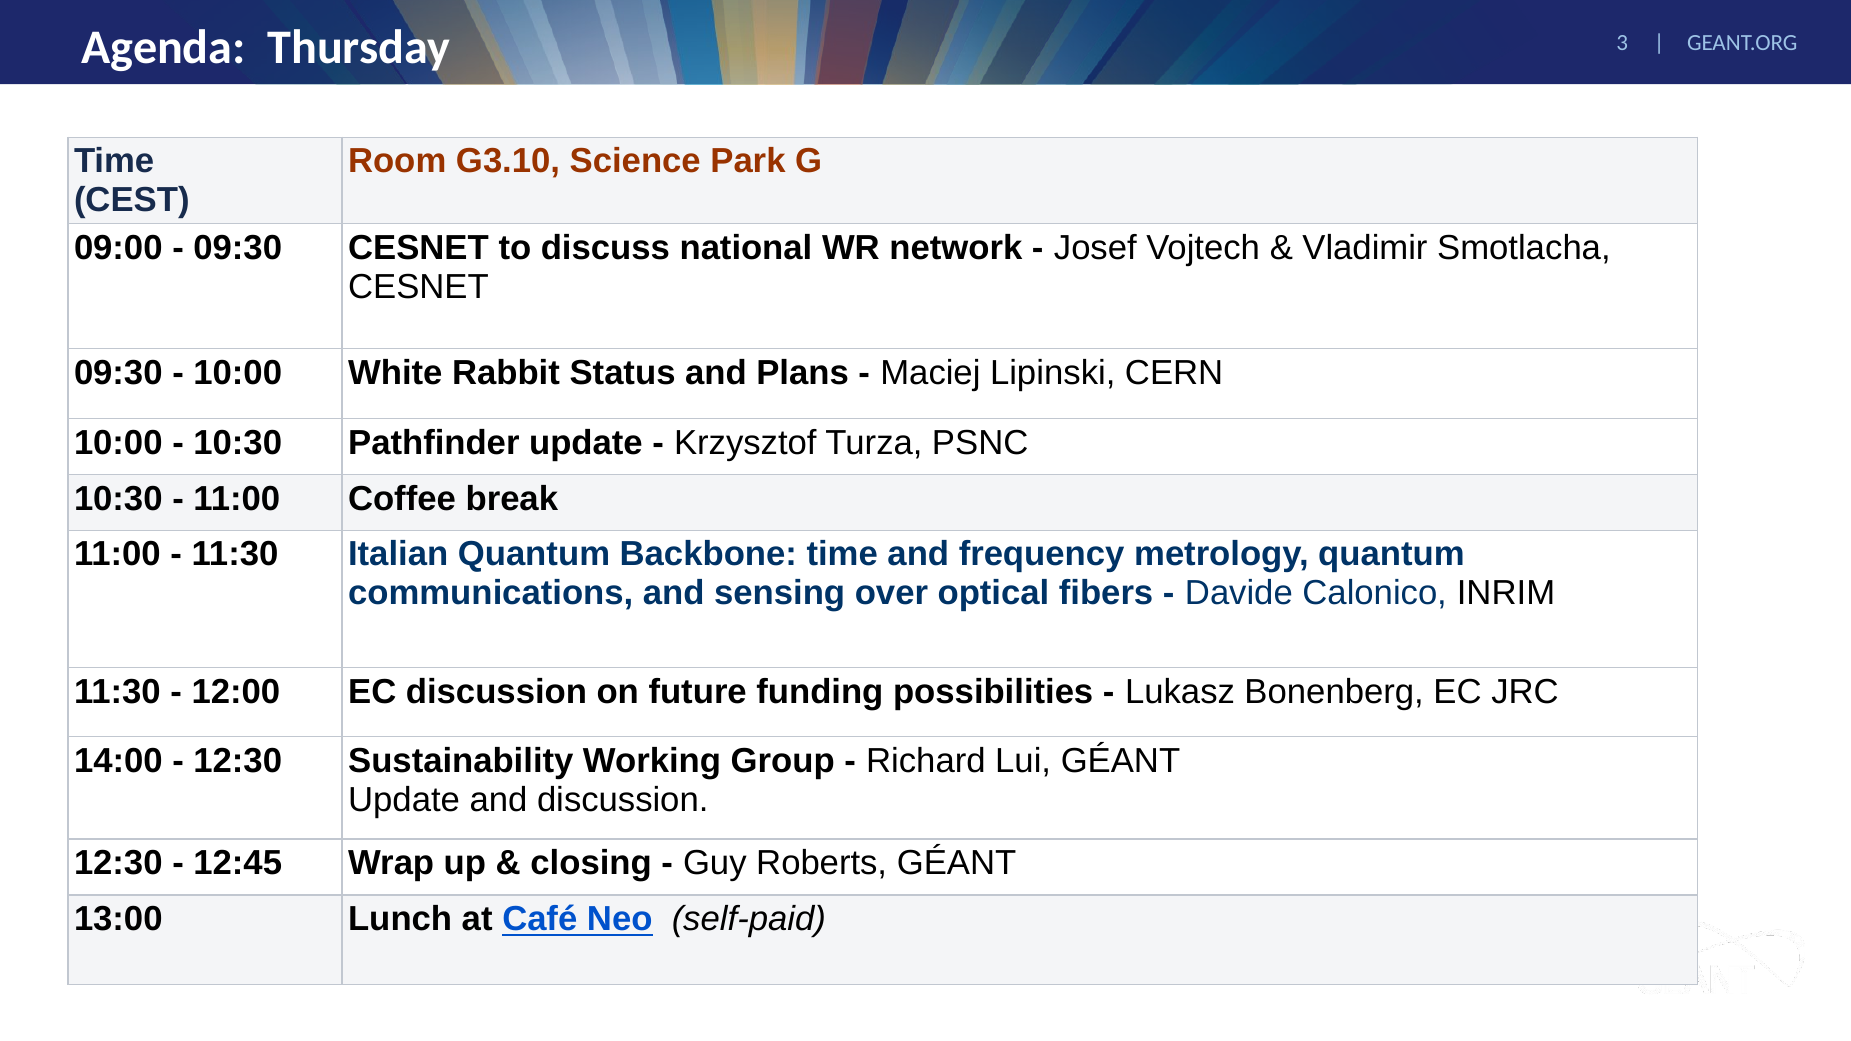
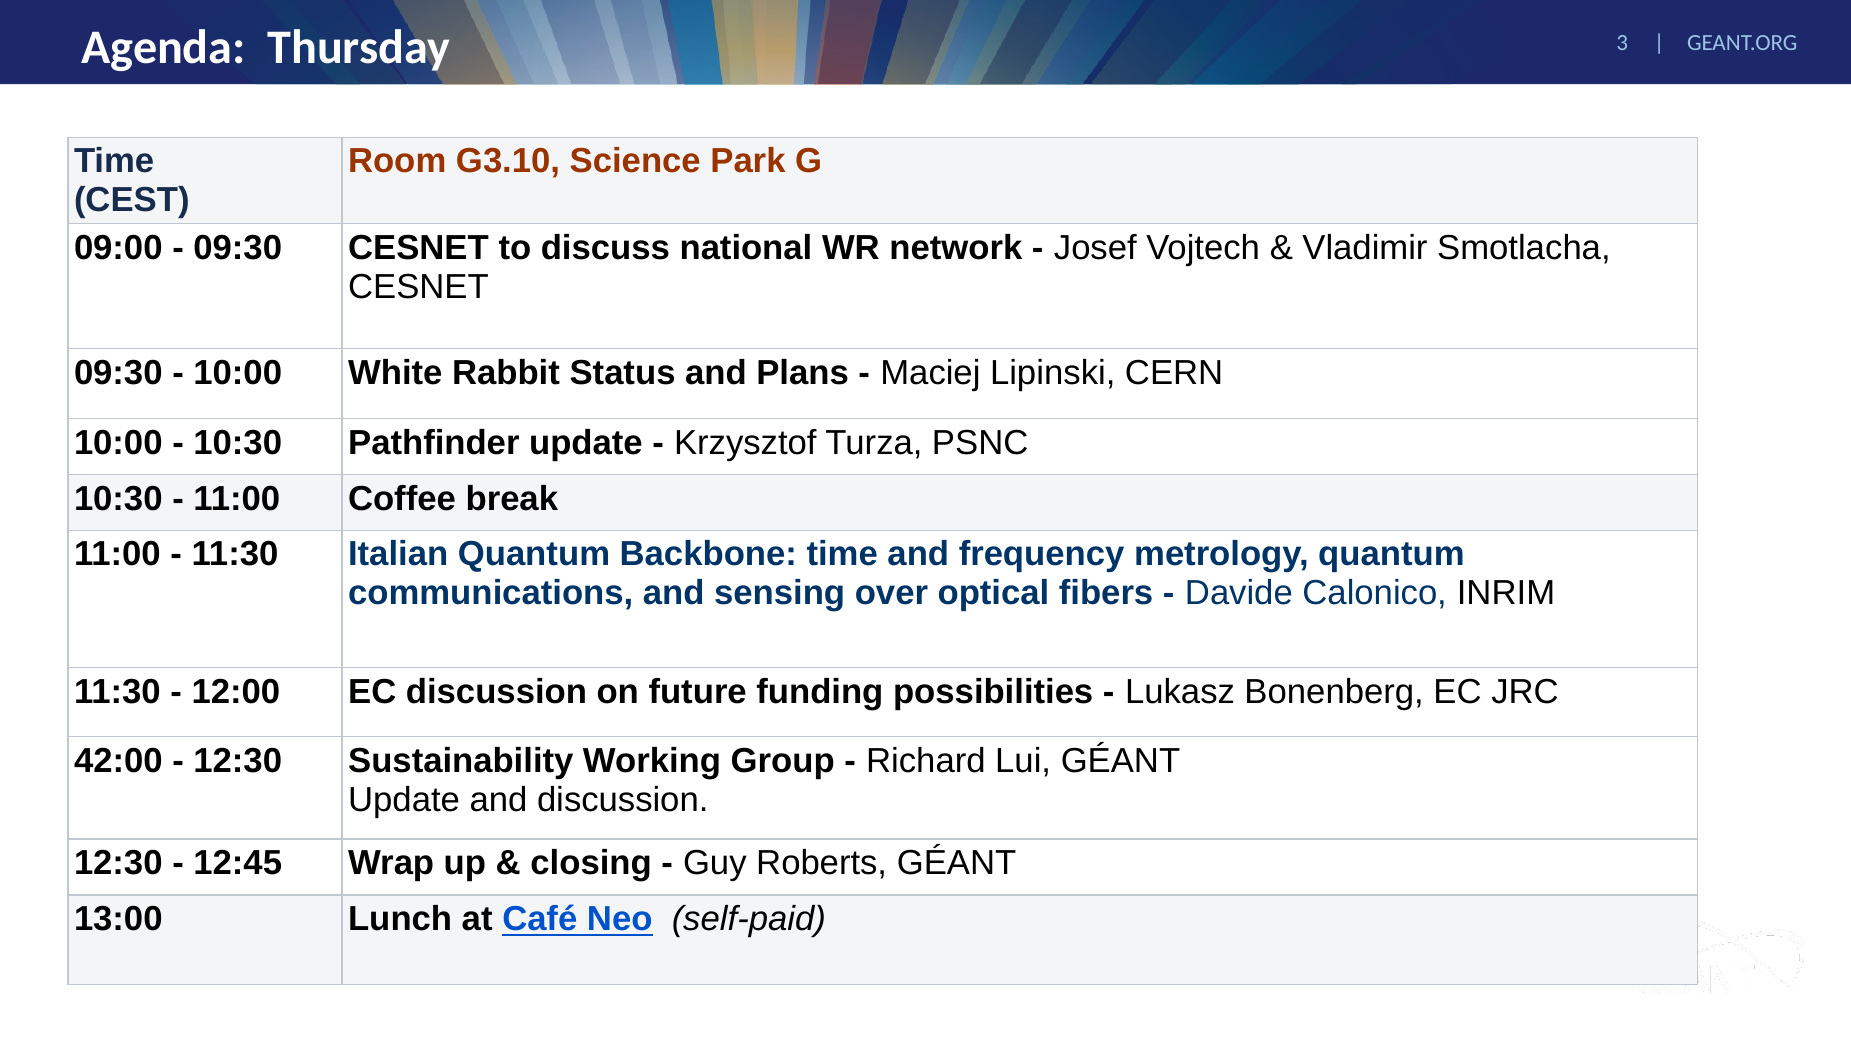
14:00: 14:00 -> 42:00
